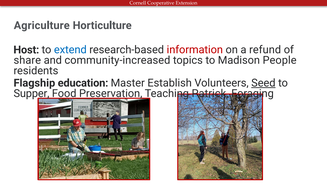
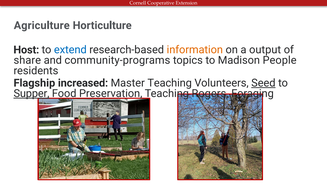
information colour: red -> orange
refund: refund -> output
community-increased: community-increased -> community-programs
education: education -> increased
Master Establish: Establish -> Teaching
Supper underline: none -> present
Patrick: Patrick -> Rogers
